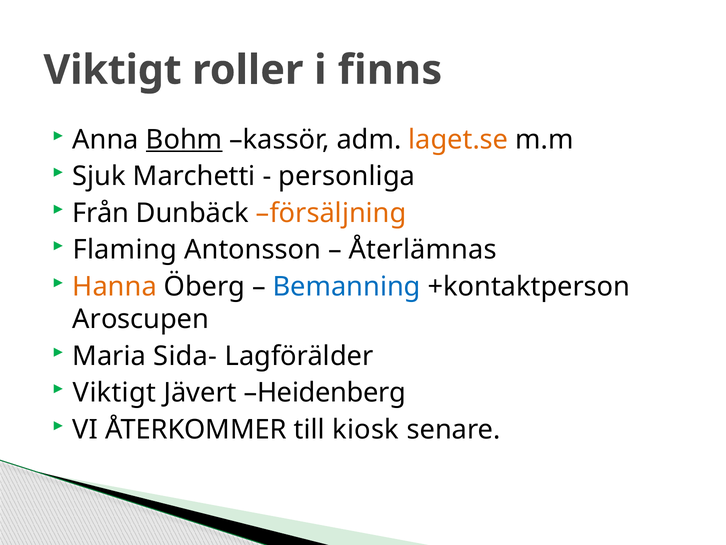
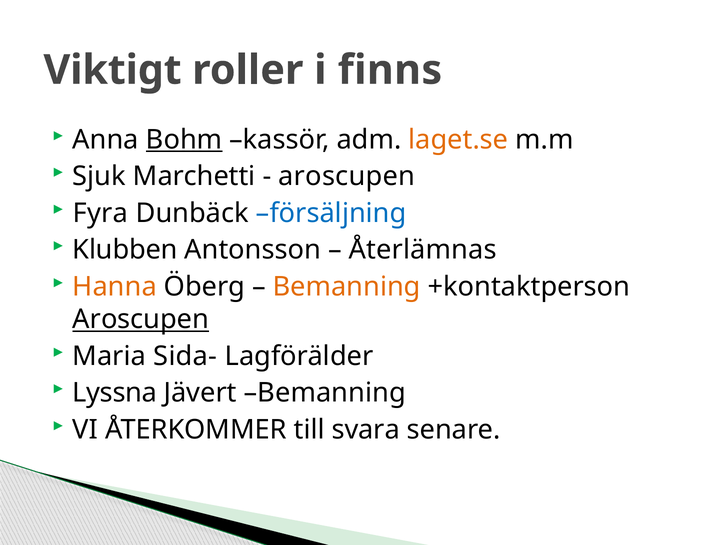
personliga at (347, 176): personliga -> aroscupen
Från: Från -> Fyra
försäljning colour: orange -> blue
Flaming: Flaming -> Klubben
Bemanning at (347, 286) colour: blue -> orange
Aroscupen at (141, 319) underline: none -> present
Viktigt at (114, 393): Viktigt -> Lyssna
Jävert Heidenberg: Heidenberg -> Bemanning
kiosk: kiosk -> svara
